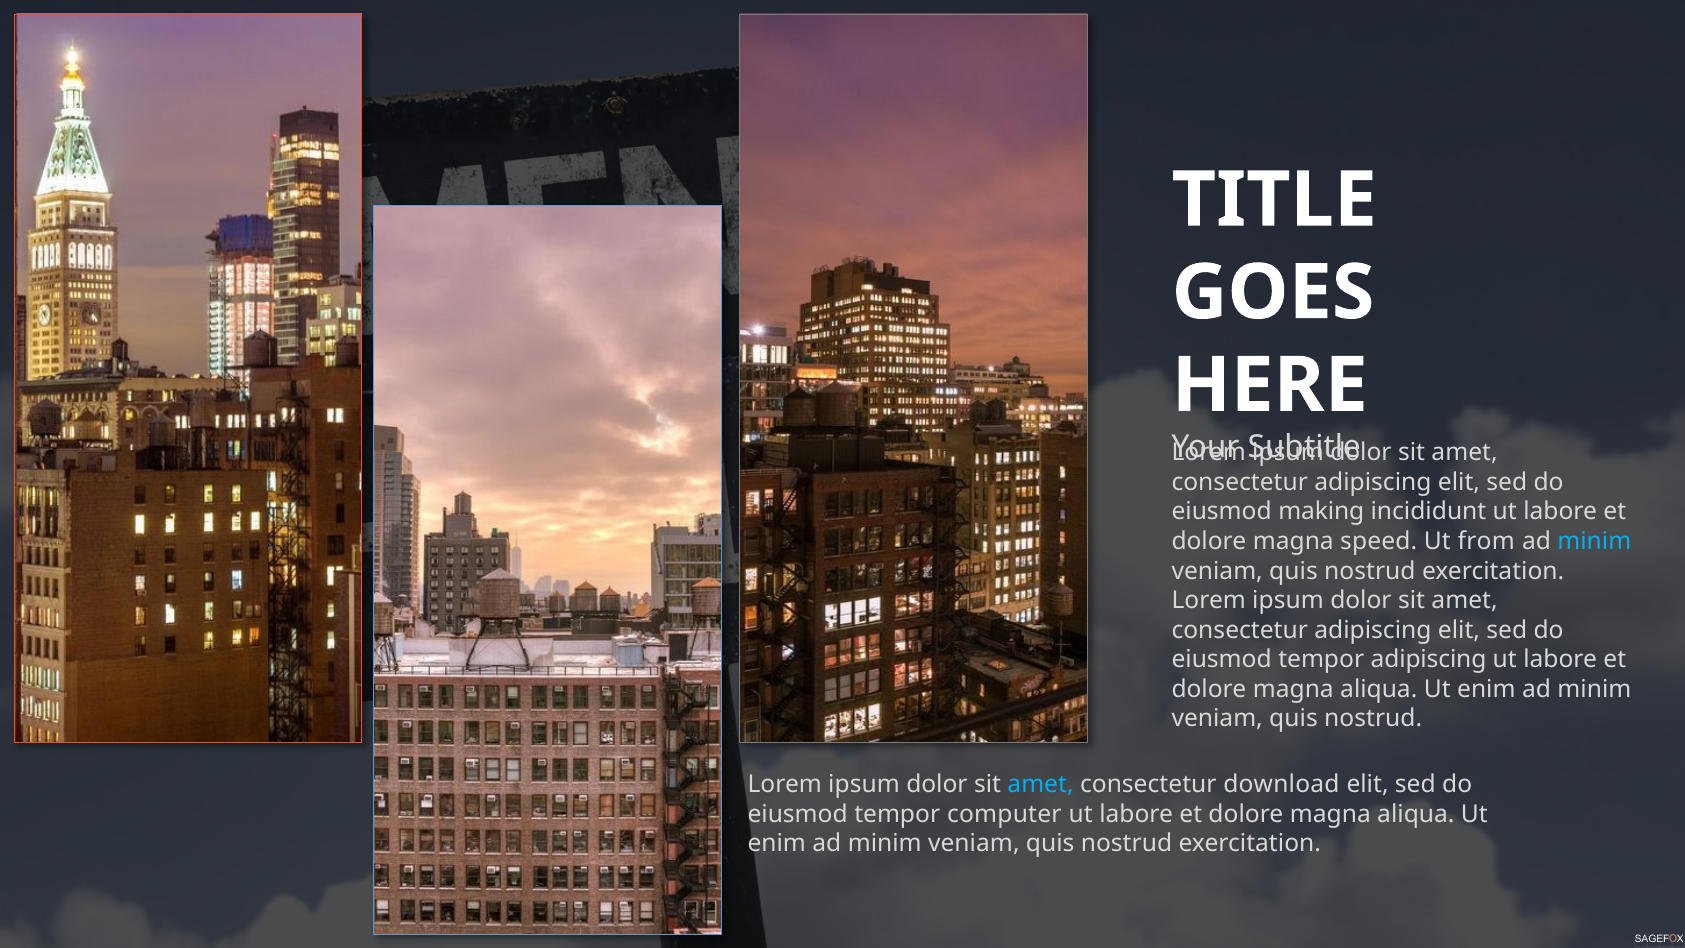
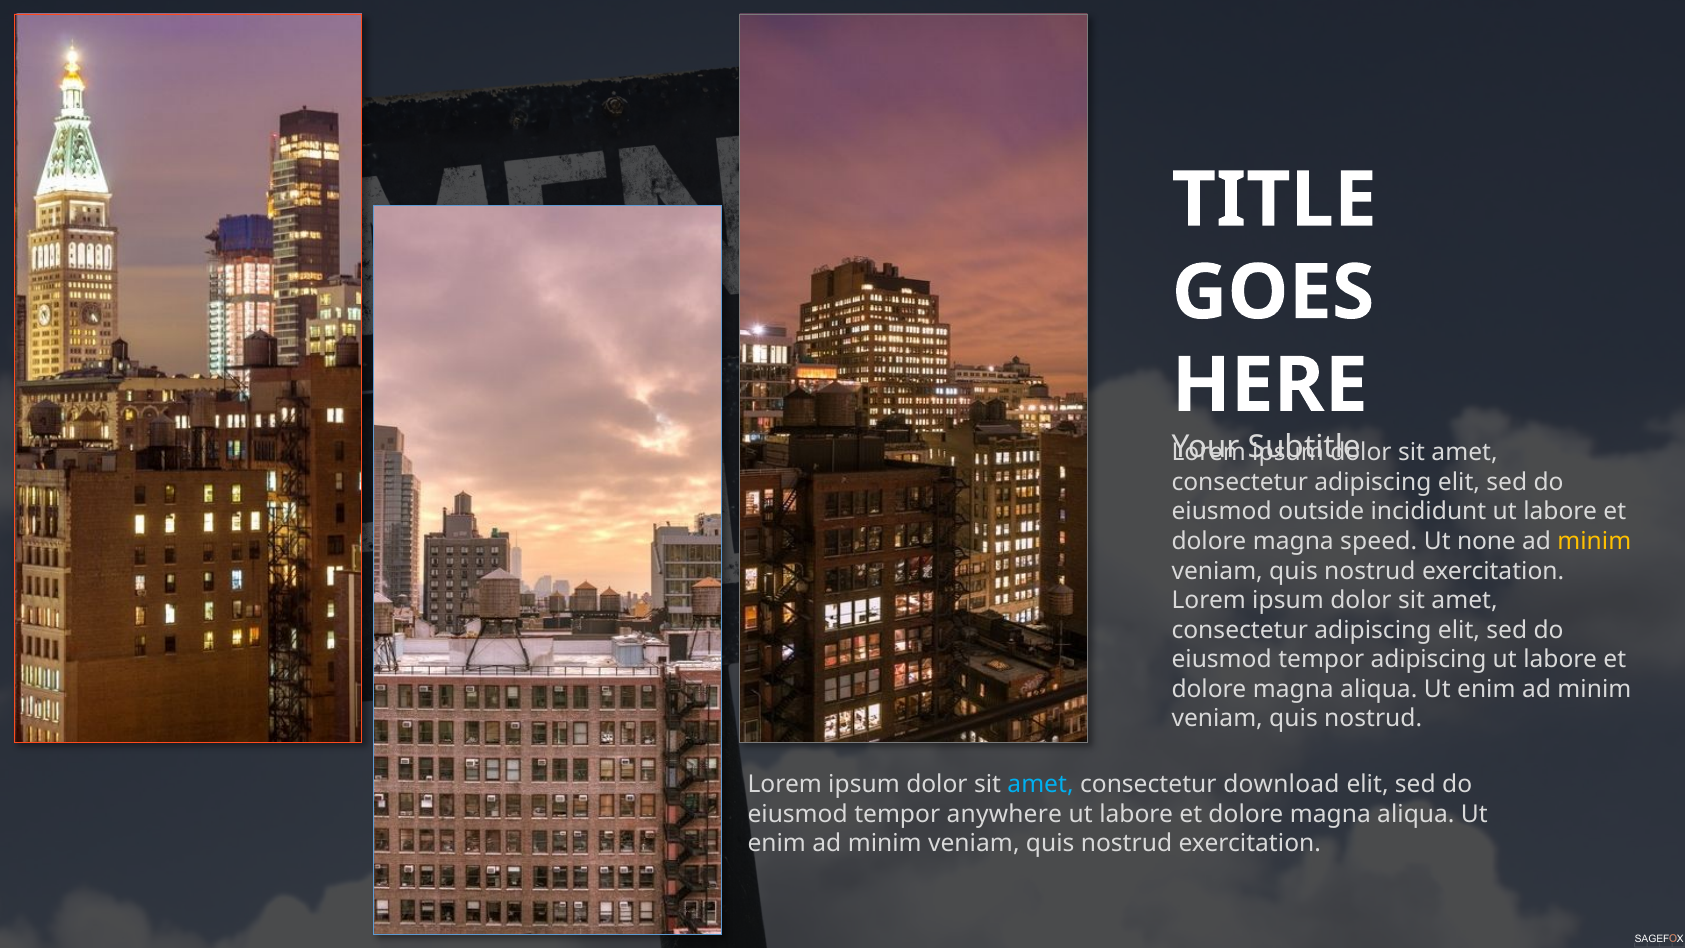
making: making -> outside
from: from -> none
minim at (1594, 541) colour: light blue -> yellow
computer: computer -> anywhere
